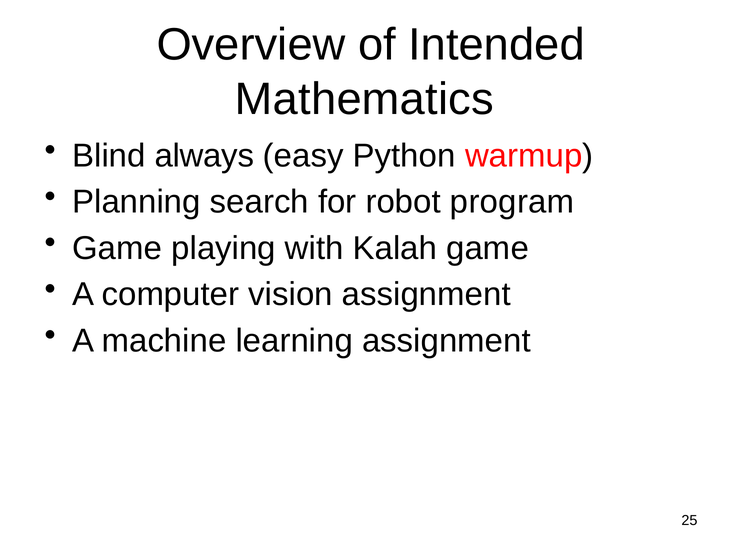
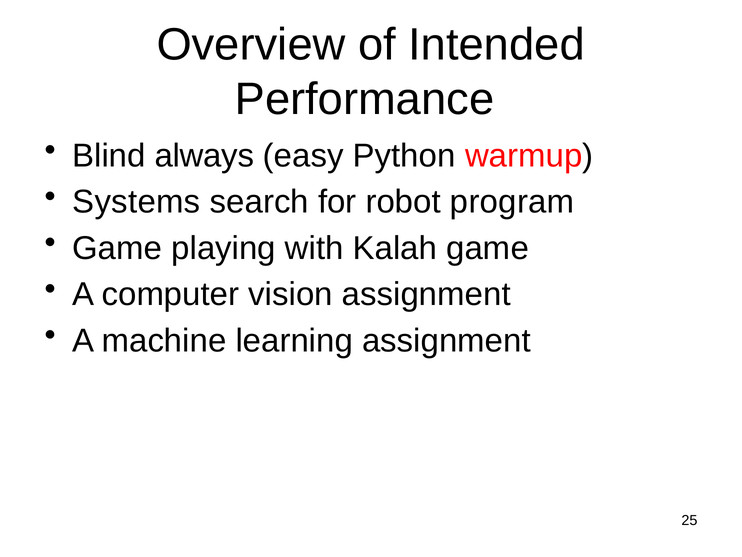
Mathematics: Mathematics -> Performance
Planning: Planning -> Systems
